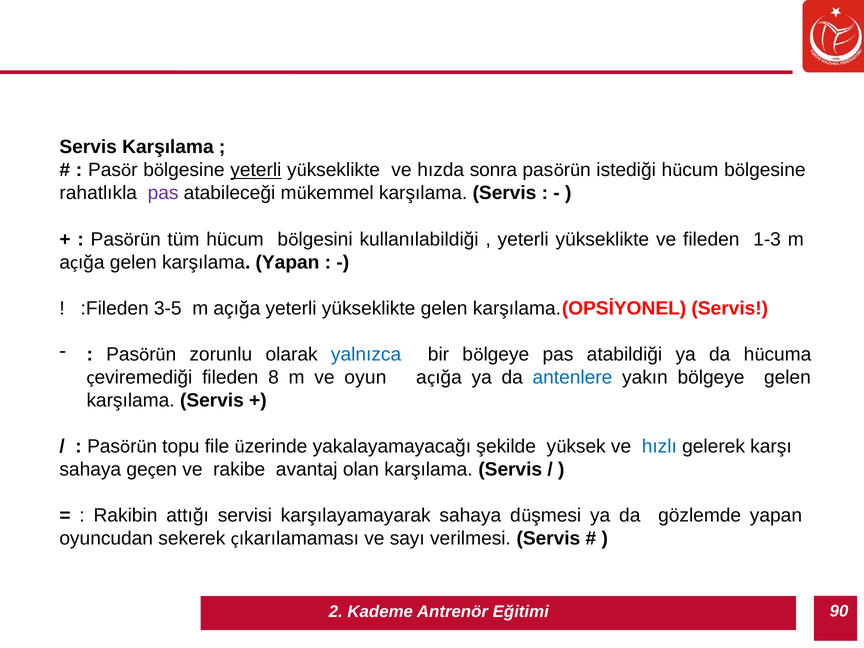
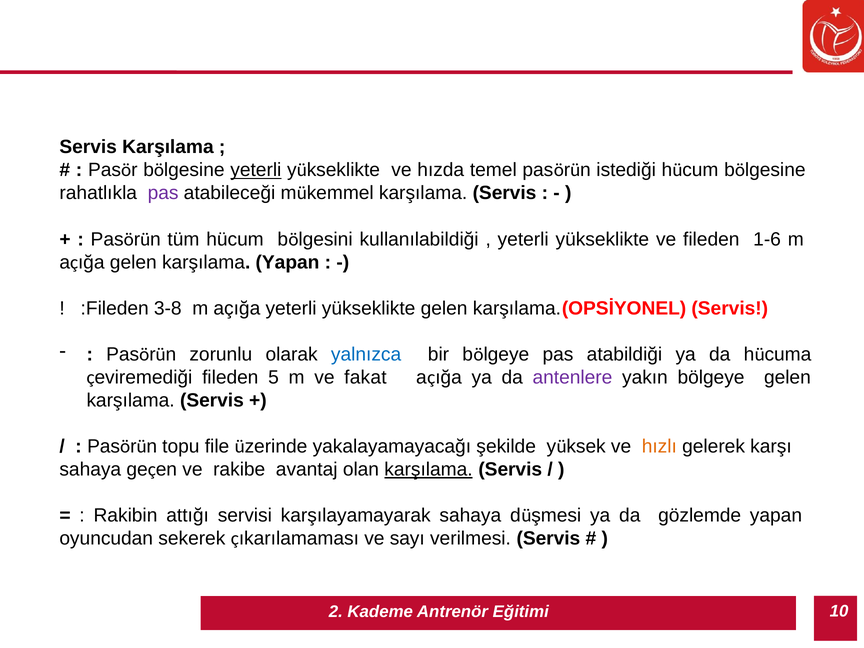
sonra: sonra -> temel
1-3: 1-3 -> 1-6
3-5: 3-5 -> 3-8
8: 8 -> 5
oyun: oyun -> fakat
antenlere colour: blue -> purple
hızlı colour: blue -> orange
karşılama at (428, 469) underline: none -> present
90: 90 -> 10
